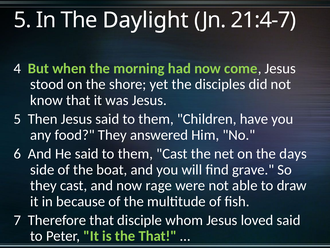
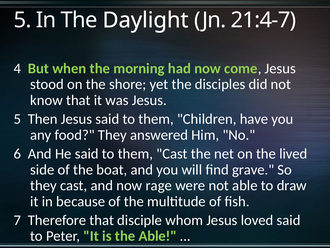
days: days -> lived
the That: That -> Able
